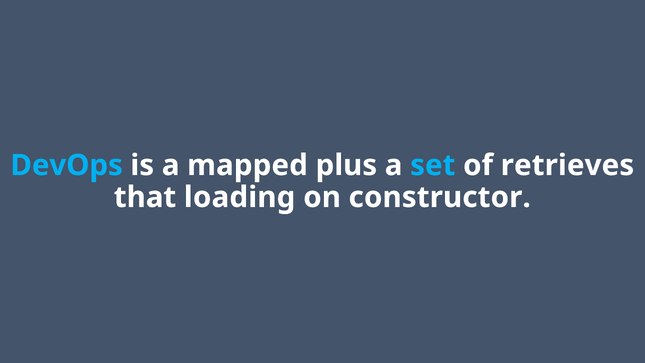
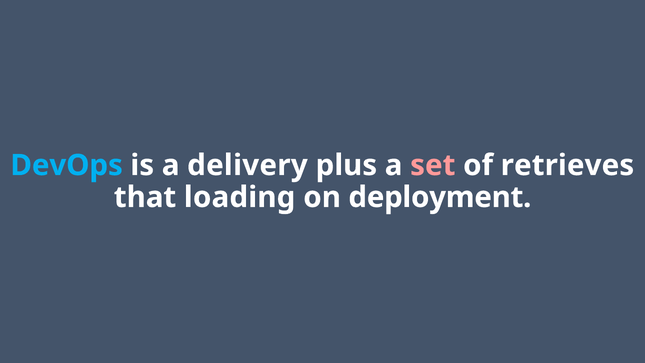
mapped: mapped -> delivery
set colour: light blue -> pink
constructor: constructor -> deployment
